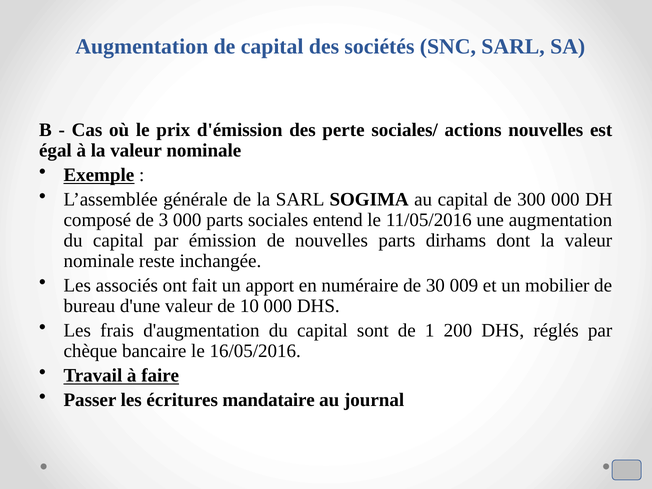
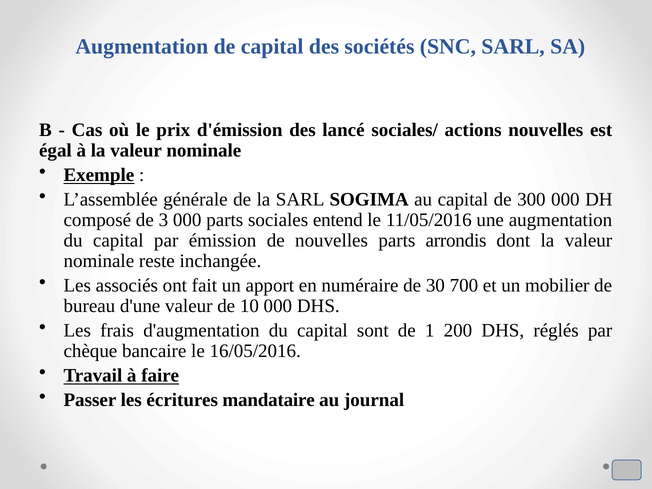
perte: perte -> lancé
dirhams: dirhams -> arrondis
009: 009 -> 700
